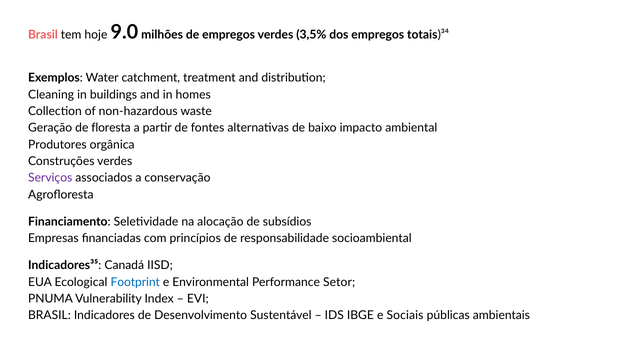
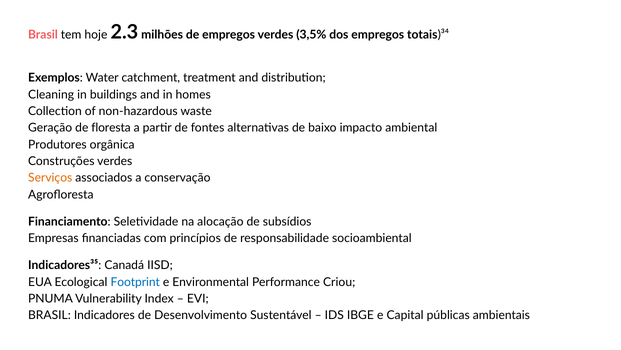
9.0: 9.0 -> 2.3
Serviços colour: purple -> orange
Setor: Setor -> Criou
Sociais: Sociais -> Capital
